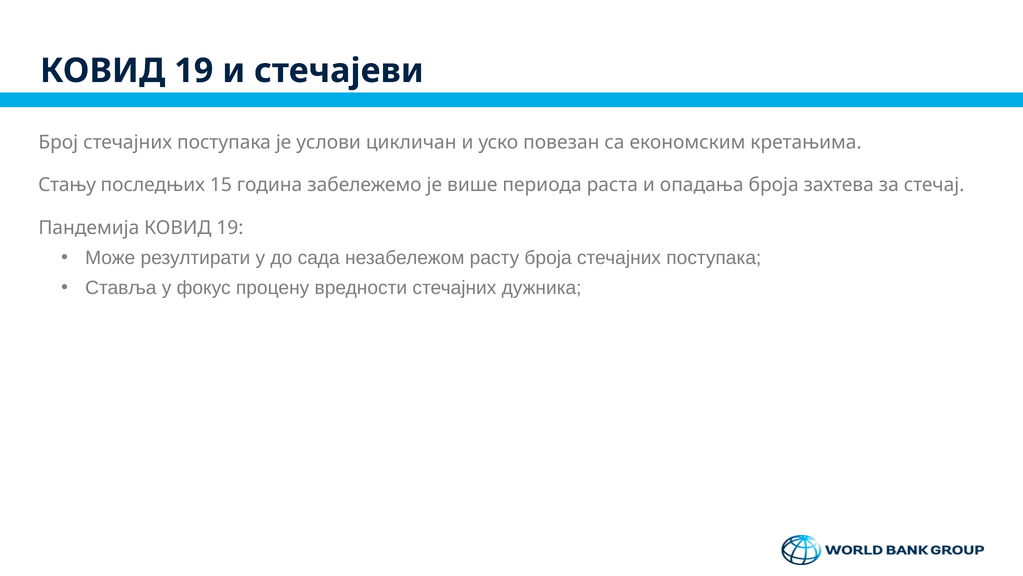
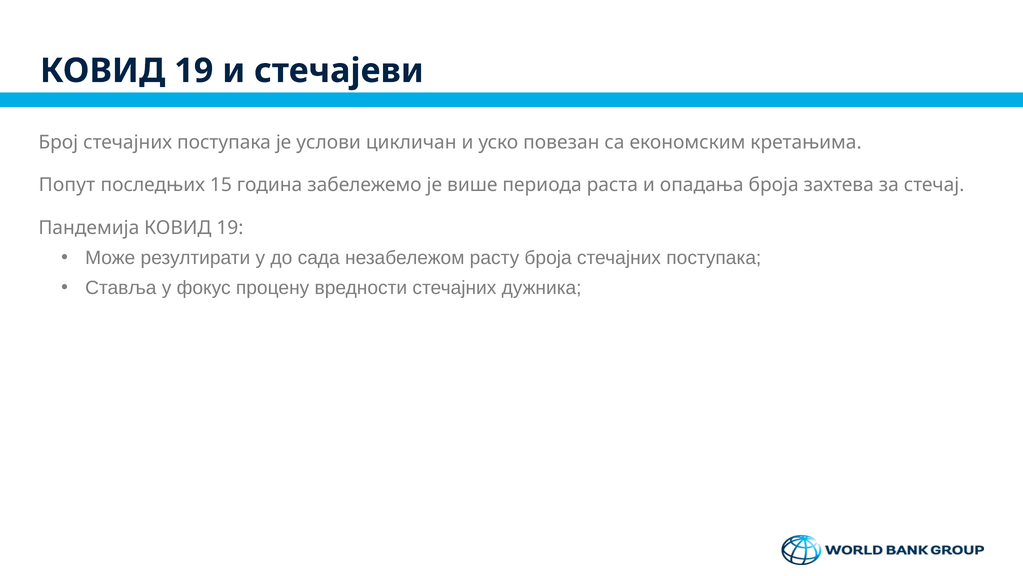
Стању: Стању -> Попут
